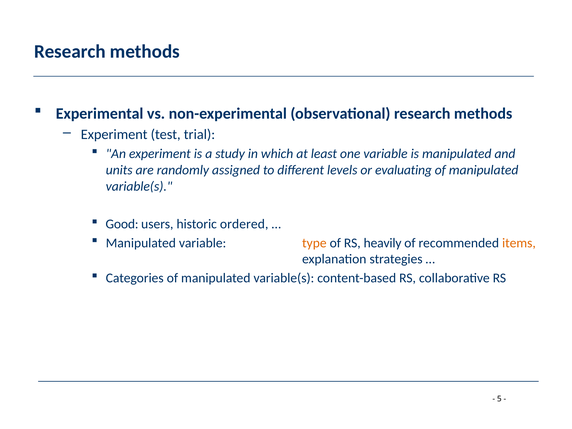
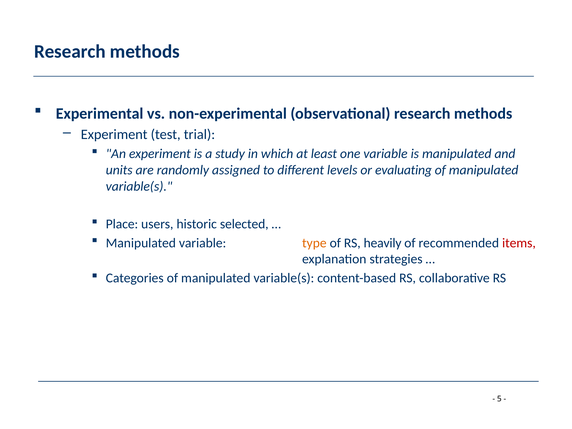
Good: Good -> Place
ordered: ordered -> selected
items colour: orange -> red
